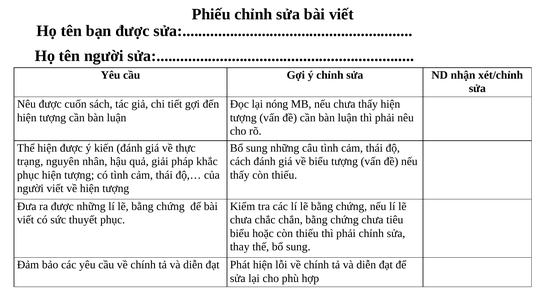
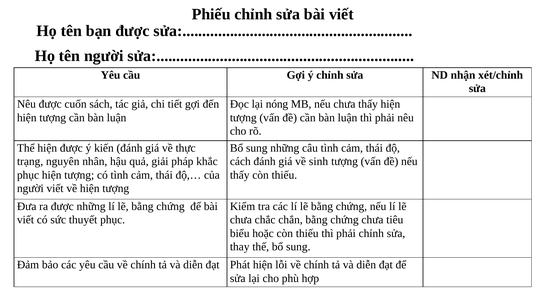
về biểu: biểu -> sinh
